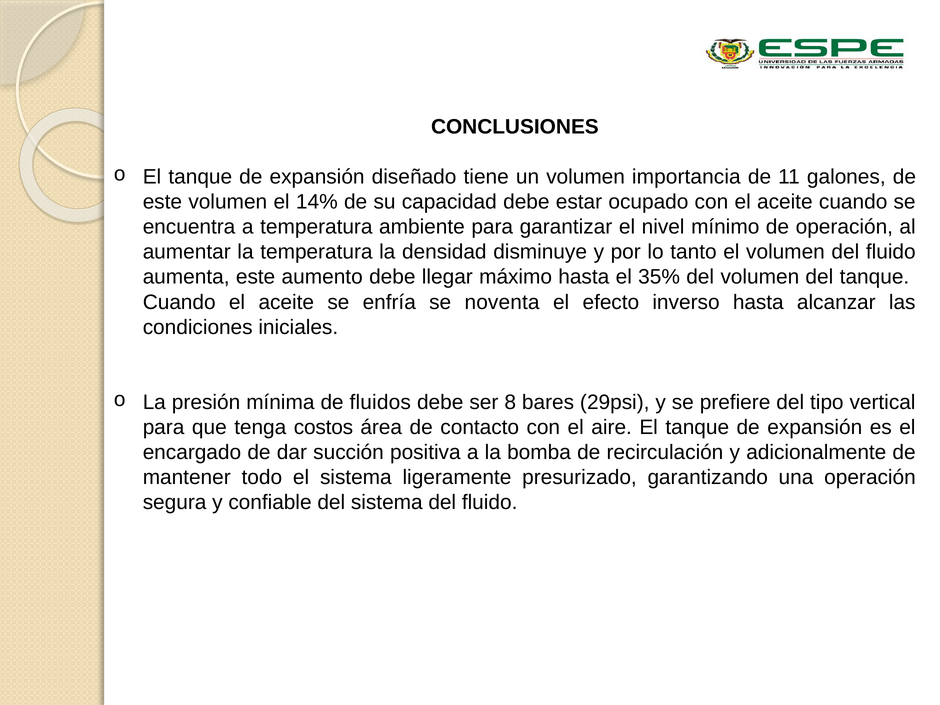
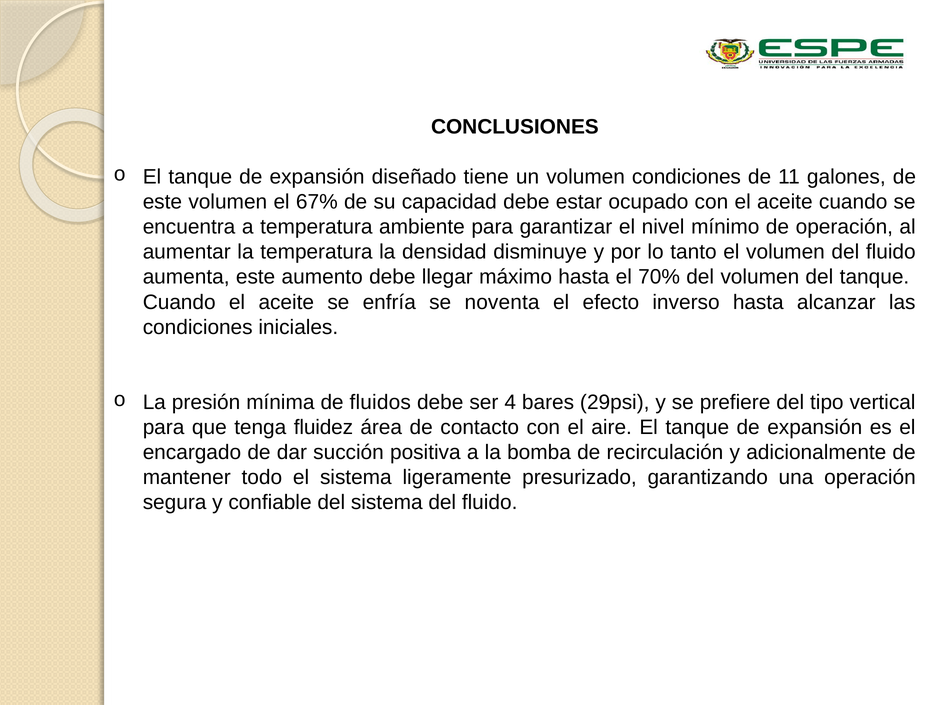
volumen importancia: importancia -> condiciones
14%: 14% -> 67%
35%: 35% -> 70%
8: 8 -> 4
costos: costos -> fluidez
